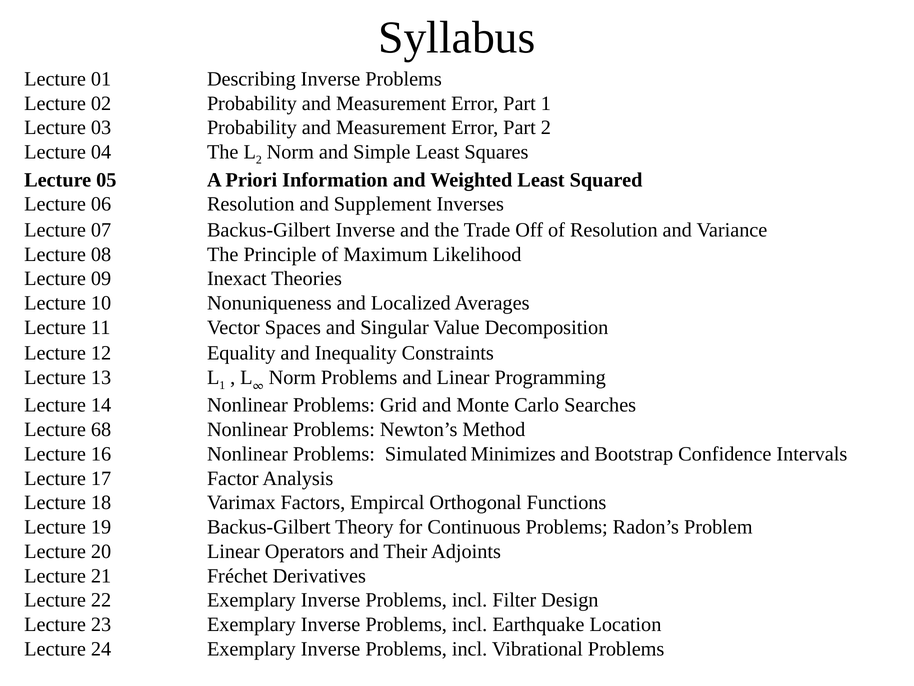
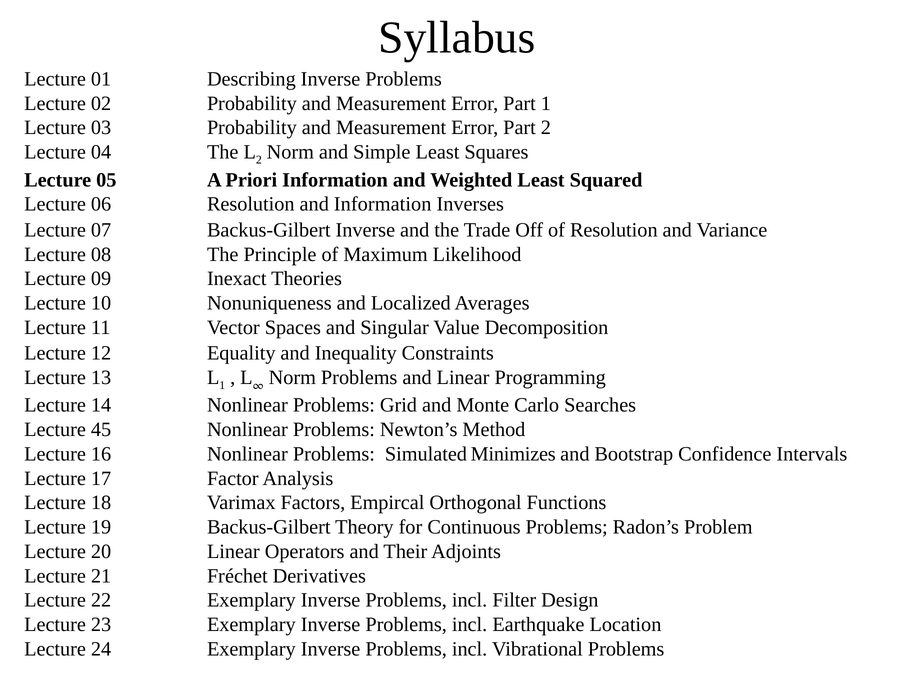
and Supplement: Supplement -> Information
68: 68 -> 45
